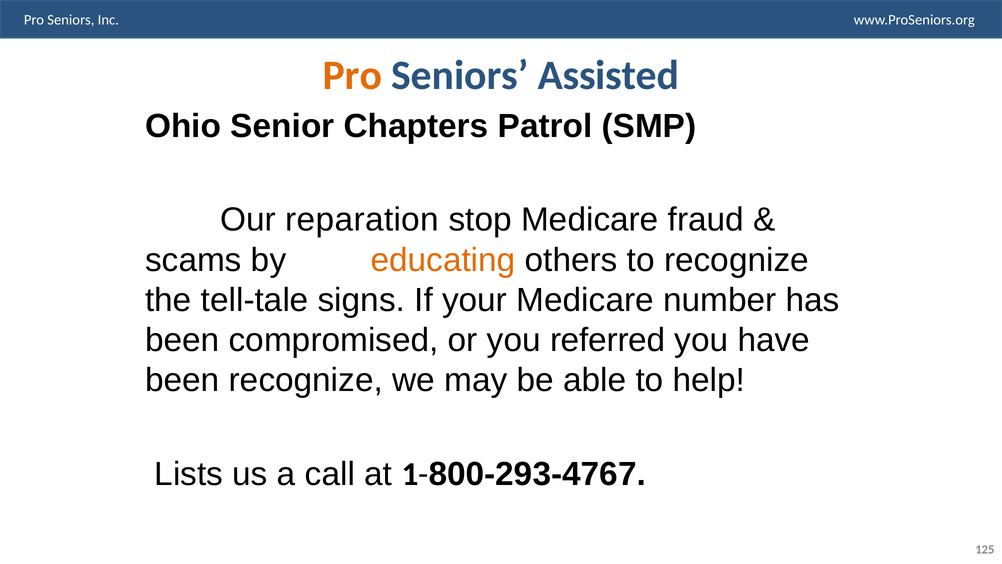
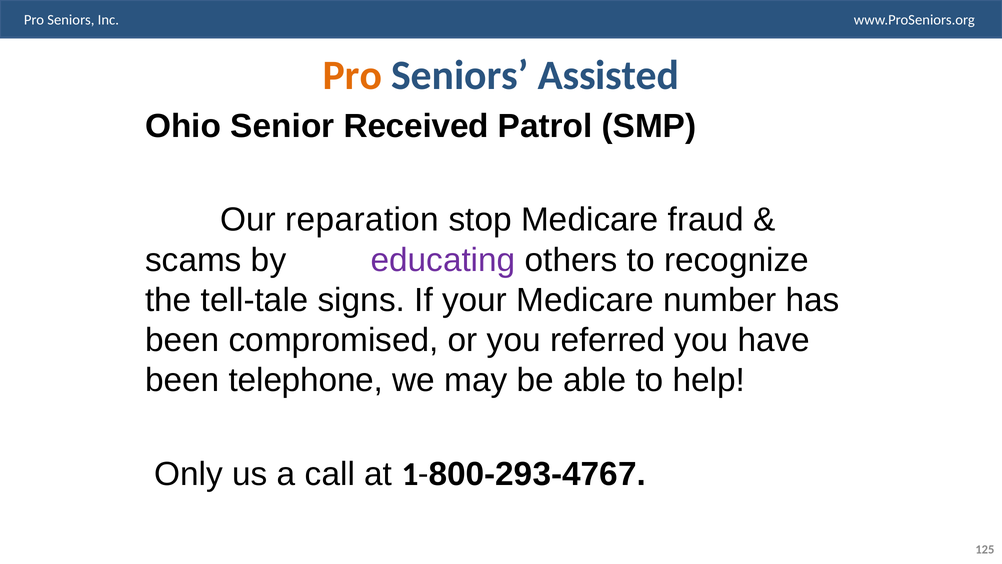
Chapters: Chapters -> Received
educating colour: orange -> purple
been recognize: recognize -> telephone
Lists: Lists -> Only
